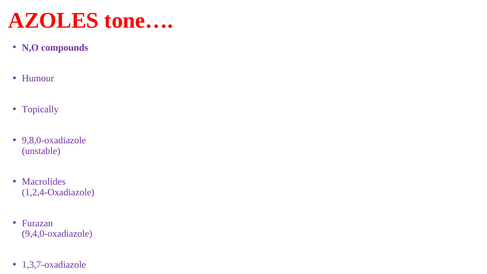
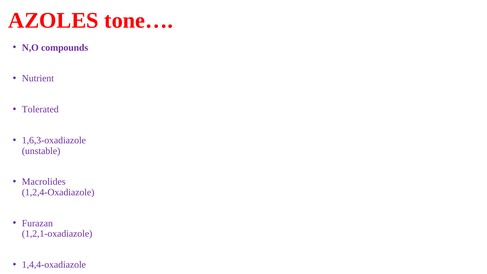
Humour: Humour -> Nutrient
Topically: Topically -> Tolerated
9,8,0-oxadiazole: 9,8,0-oxadiazole -> 1,6,3-oxadiazole
9,4,0-oxadiazole: 9,4,0-oxadiazole -> 1,2,1-oxadiazole
1,3,7-oxadiazole: 1,3,7-oxadiazole -> 1,4,4-oxadiazole
